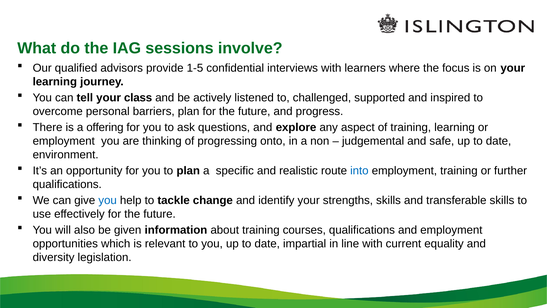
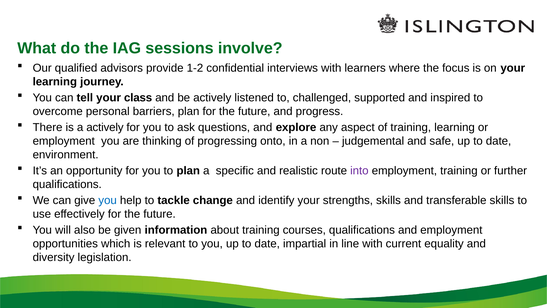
1-5: 1-5 -> 1-2
a offering: offering -> actively
into colour: blue -> purple
